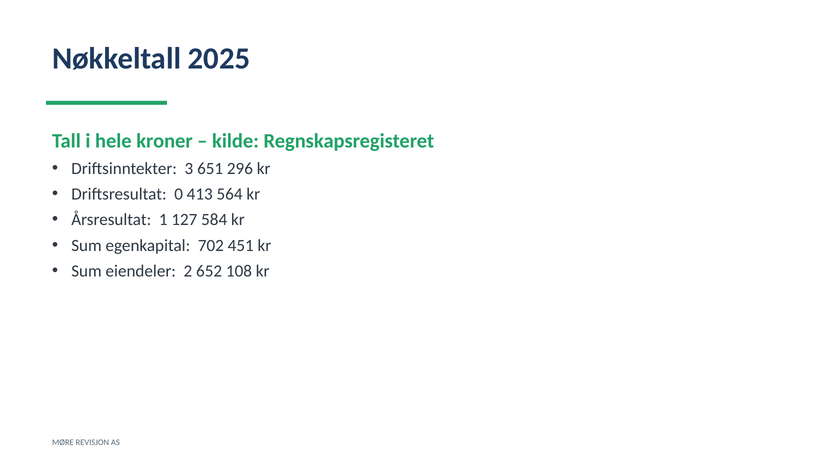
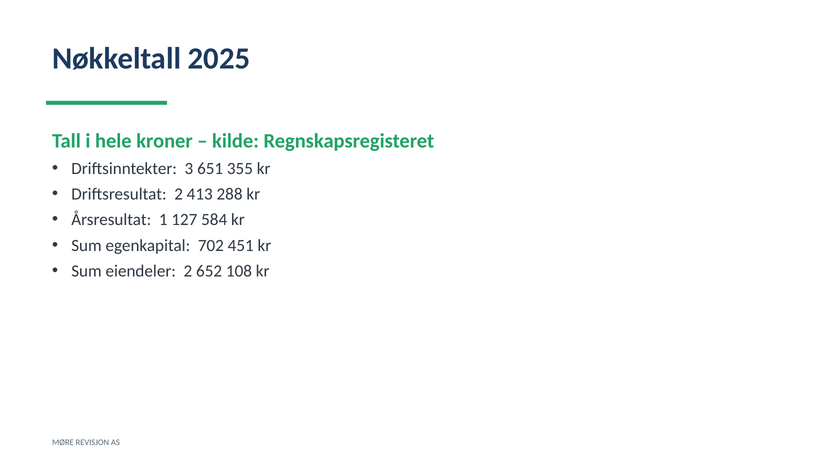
296: 296 -> 355
Driftsresultat 0: 0 -> 2
564: 564 -> 288
